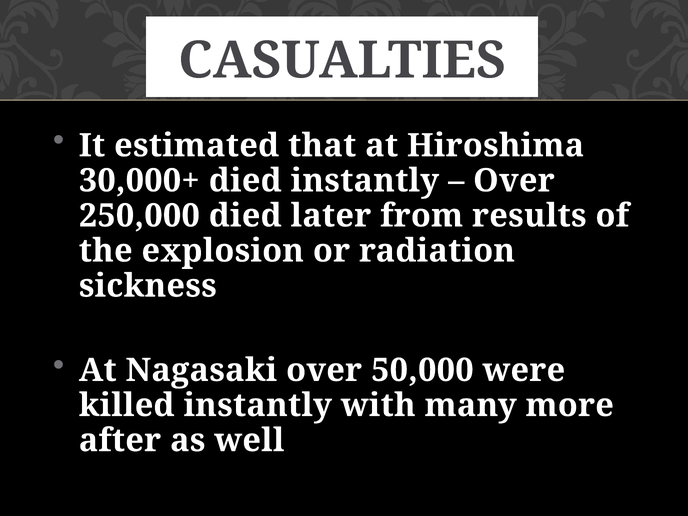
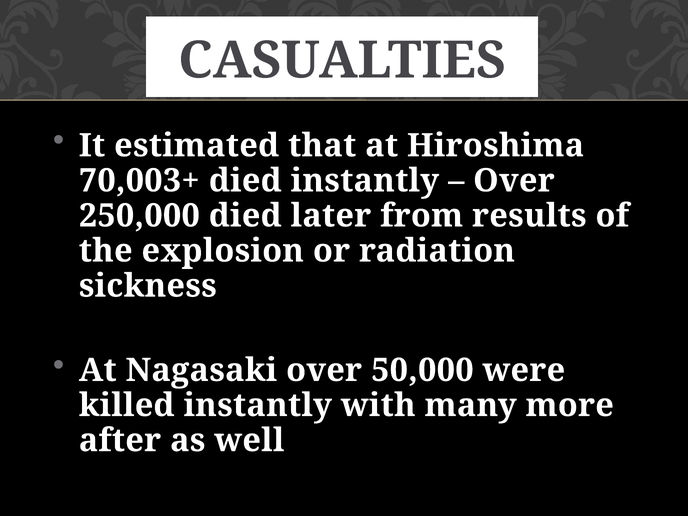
30,000+: 30,000+ -> 70,003+
